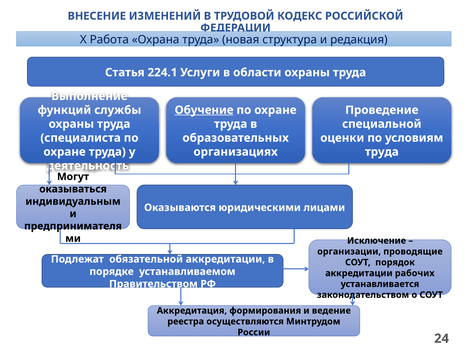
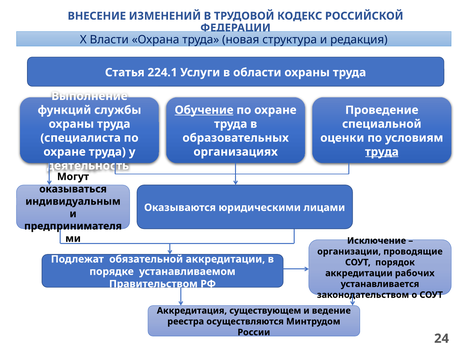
Работа: Работа -> Власти
труда at (382, 152) underline: none -> present
формирования: формирования -> существующем
